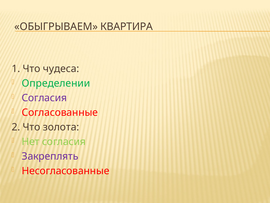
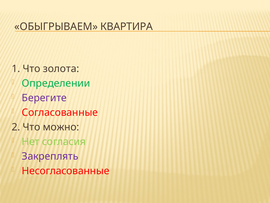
чудеса: чудеса -> золота
Согласия at (44, 98): Согласия -> Берегите
золота: золота -> можно
